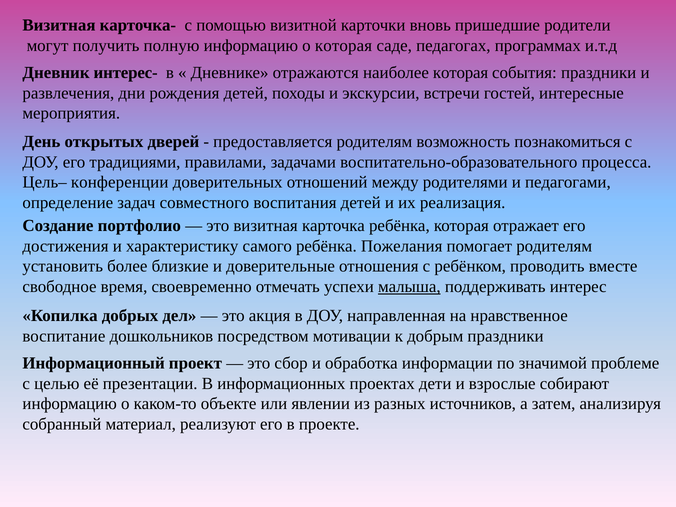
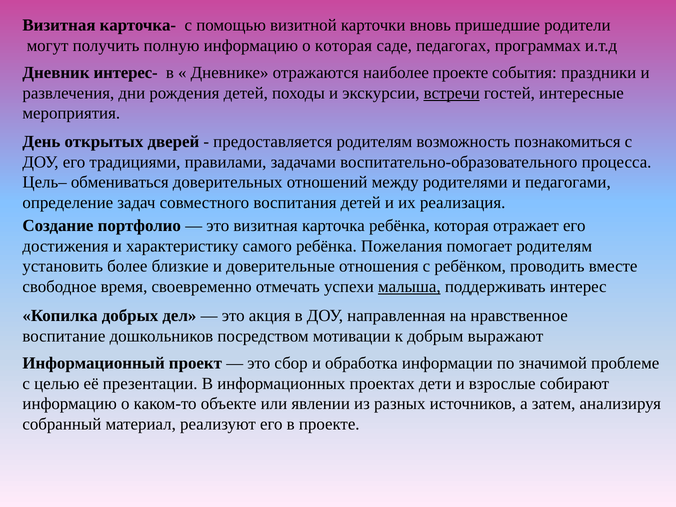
наиболее которая: которая -> проекте
встречи underline: none -> present
конференции: конференции -> обмениваться
добрым праздники: праздники -> выражают
